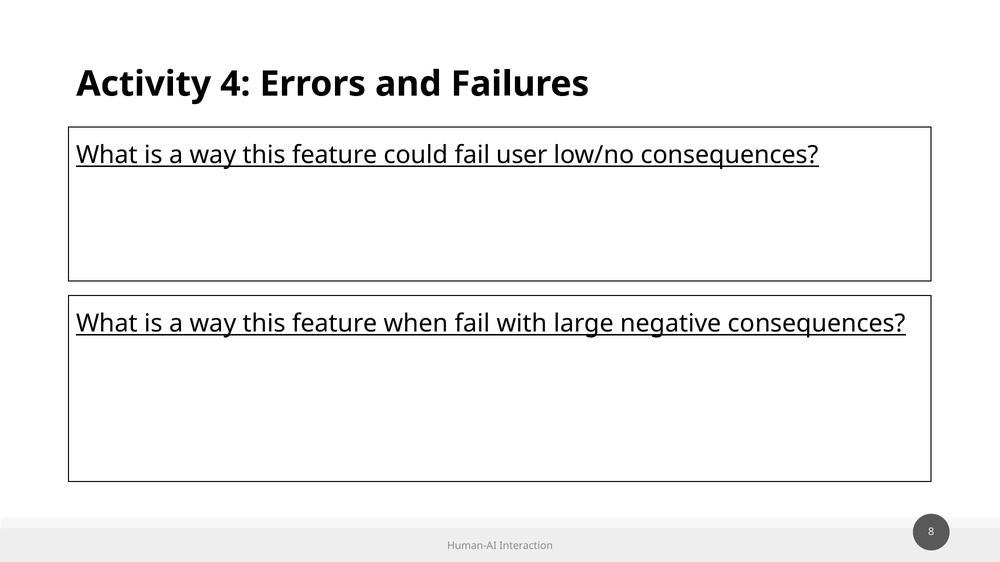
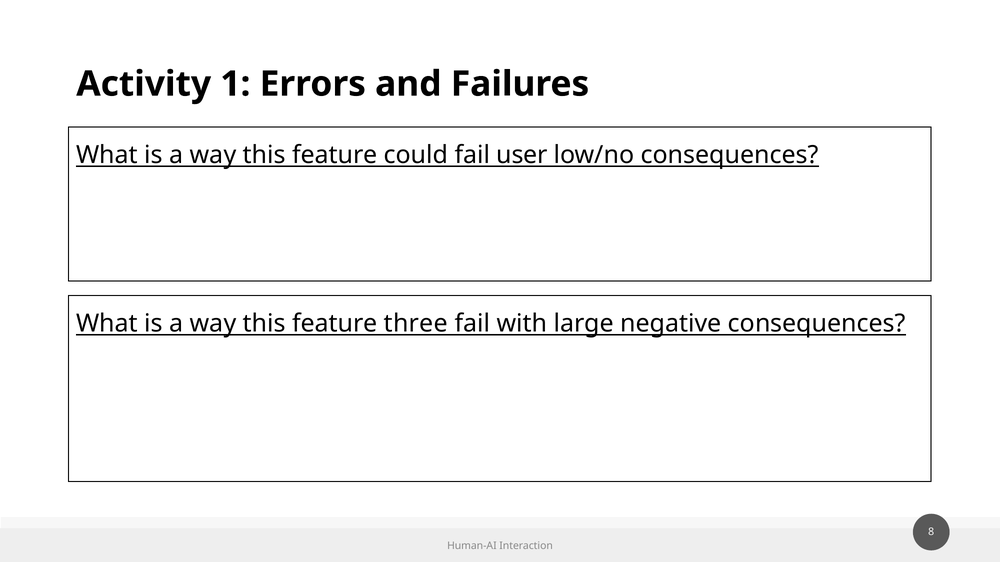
4: 4 -> 1
when: when -> three
